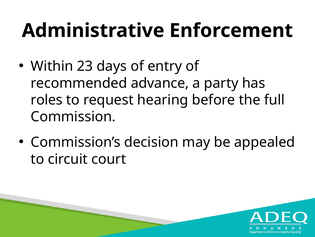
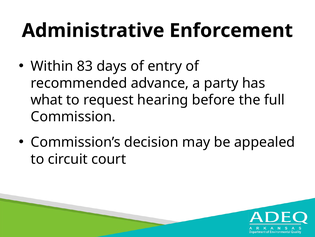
23: 23 -> 83
roles: roles -> what
